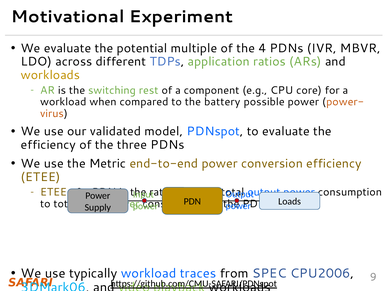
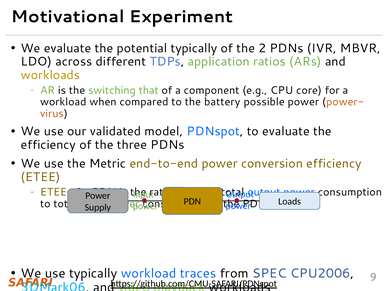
potential multiple: multiple -> typically
4: 4 -> 2
rest: rest -> that
